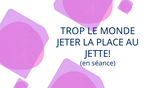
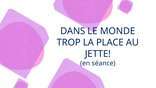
TROP: TROP -> DANS
JETER: JETER -> TROP
